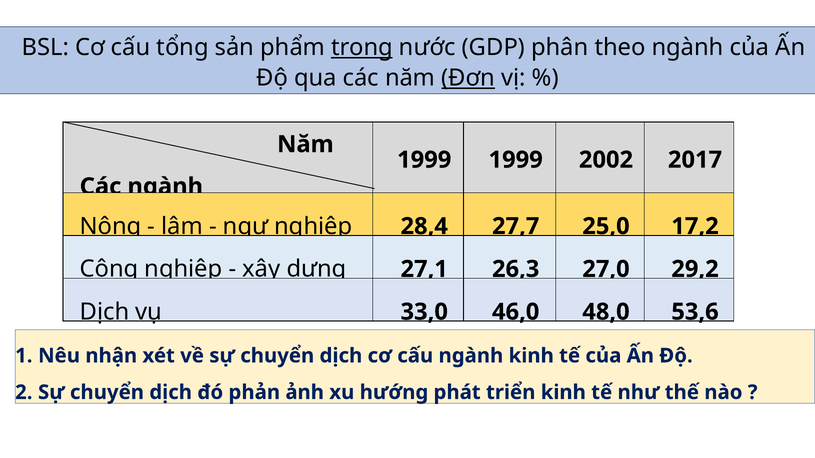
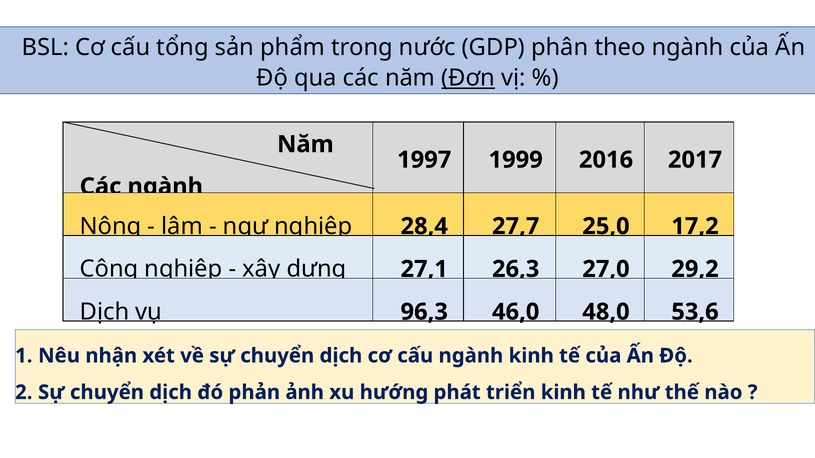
trong underline: present -> none
1999 at (424, 160): 1999 -> 1997
2002: 2002 -> 2016
33,0: 33,0 -> 96,3
